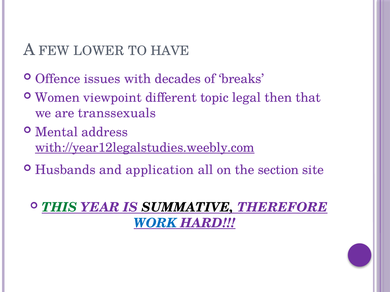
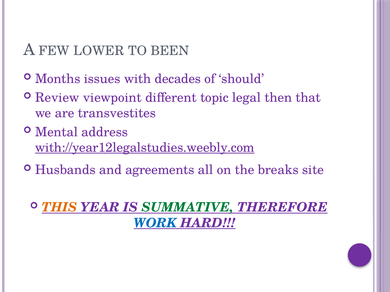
HAVE: HAVE -> BEEN
Offence: Offence -> Months
breaks: breaks -> should
Women: Women -> Review
transsexuals: transsexuals -> transvestites
application: application -> agreements
section: section -> breaks
THIS colour: green -> orange
SUMMATIVE colour: black -> green
